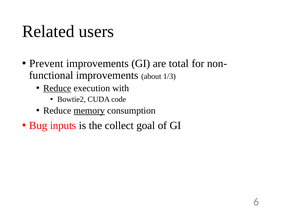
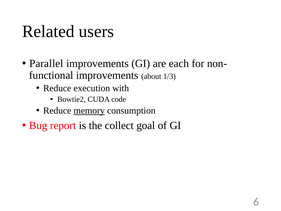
Prevent: Prevent -> Parallel
total: total -> each
Reduce at (57, 88) underline: present -> none
inputs: inputs -> report
